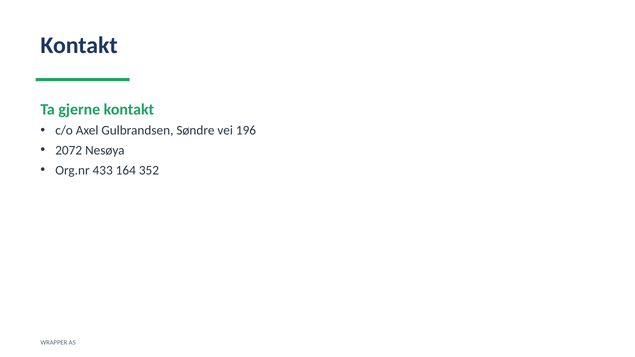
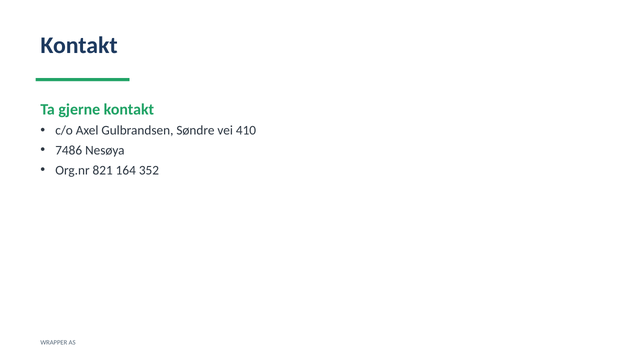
196: 196 -> 410
2072: 2072 -> 7486
433: 433 -> 821
